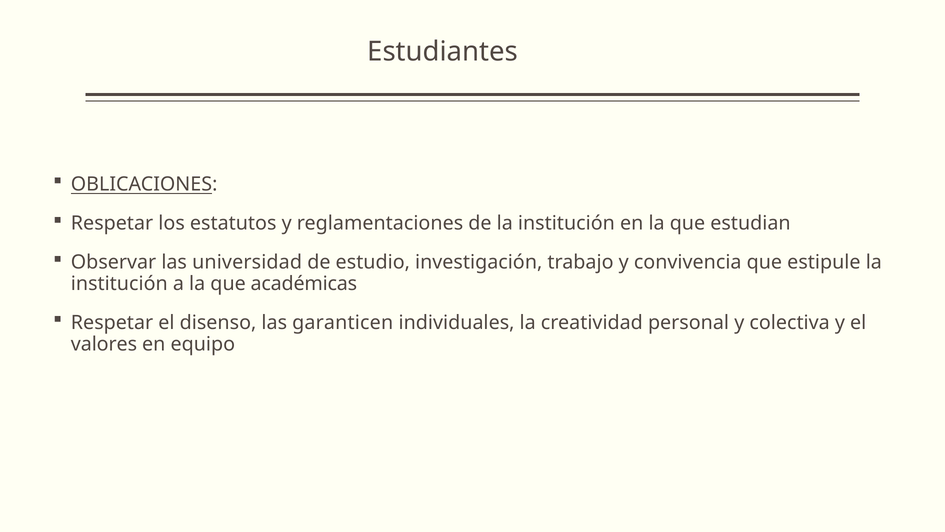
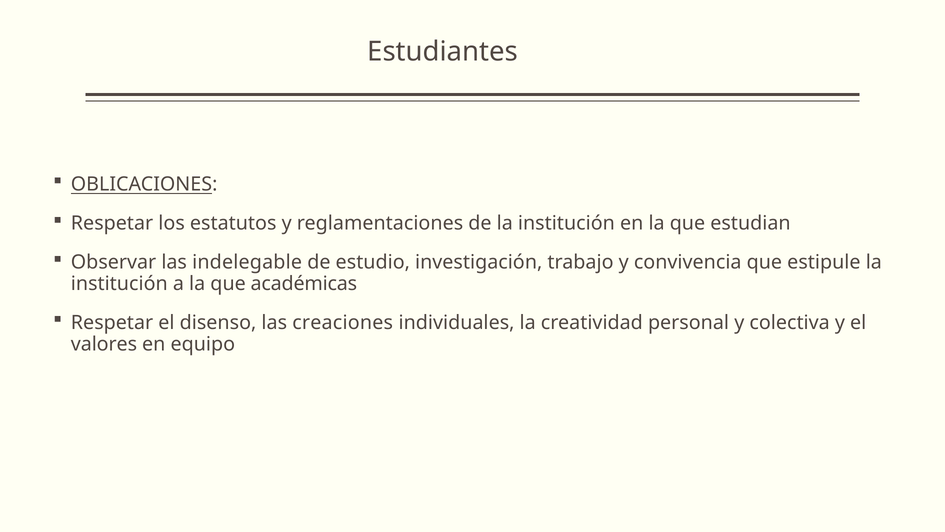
universidad: universidad -> indelegable
garanticen: garanticen -> creaciones
